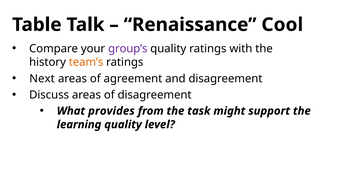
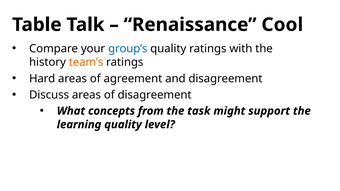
group’s colour: purple -> blue
Next: Next -> Hard
provides: provides -> concepts
